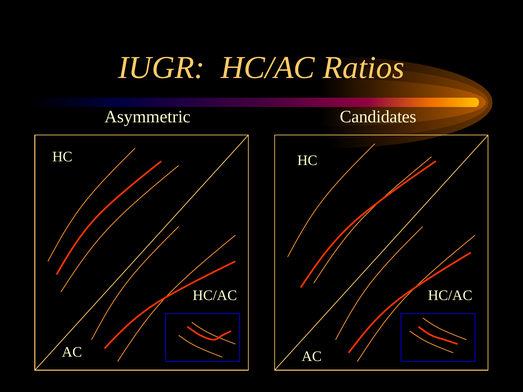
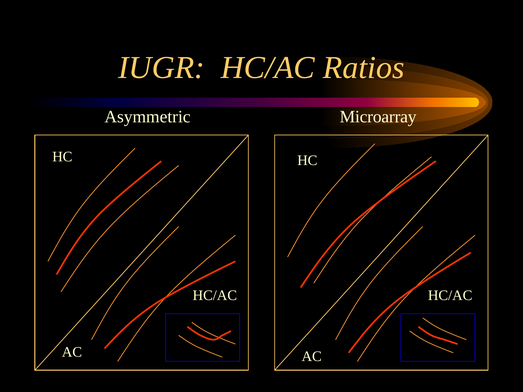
Candidates: Candidates -> Microarray
